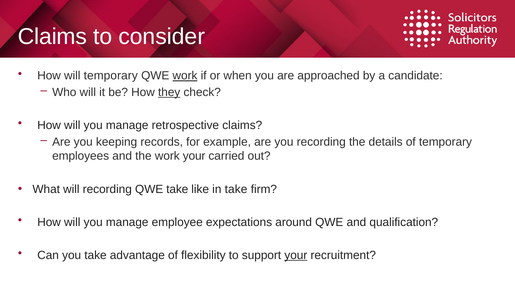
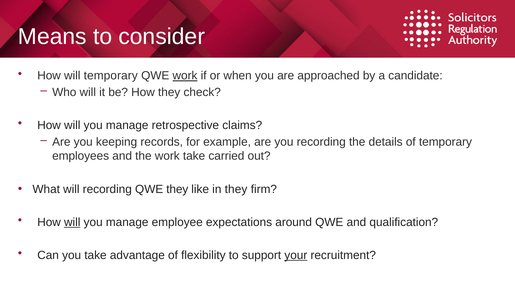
Claims at (52, 37): Claims -> Means
they at (169, 92) underline: present -> none
work your: your -> take
QWE take: take -> they
in take: take -> they
will at (72, 222) underline: none -> present
